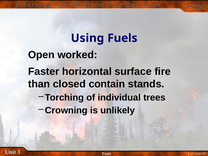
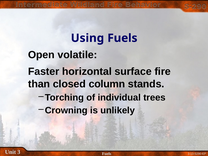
worked: worked -> volatile
contain: contain -> column
